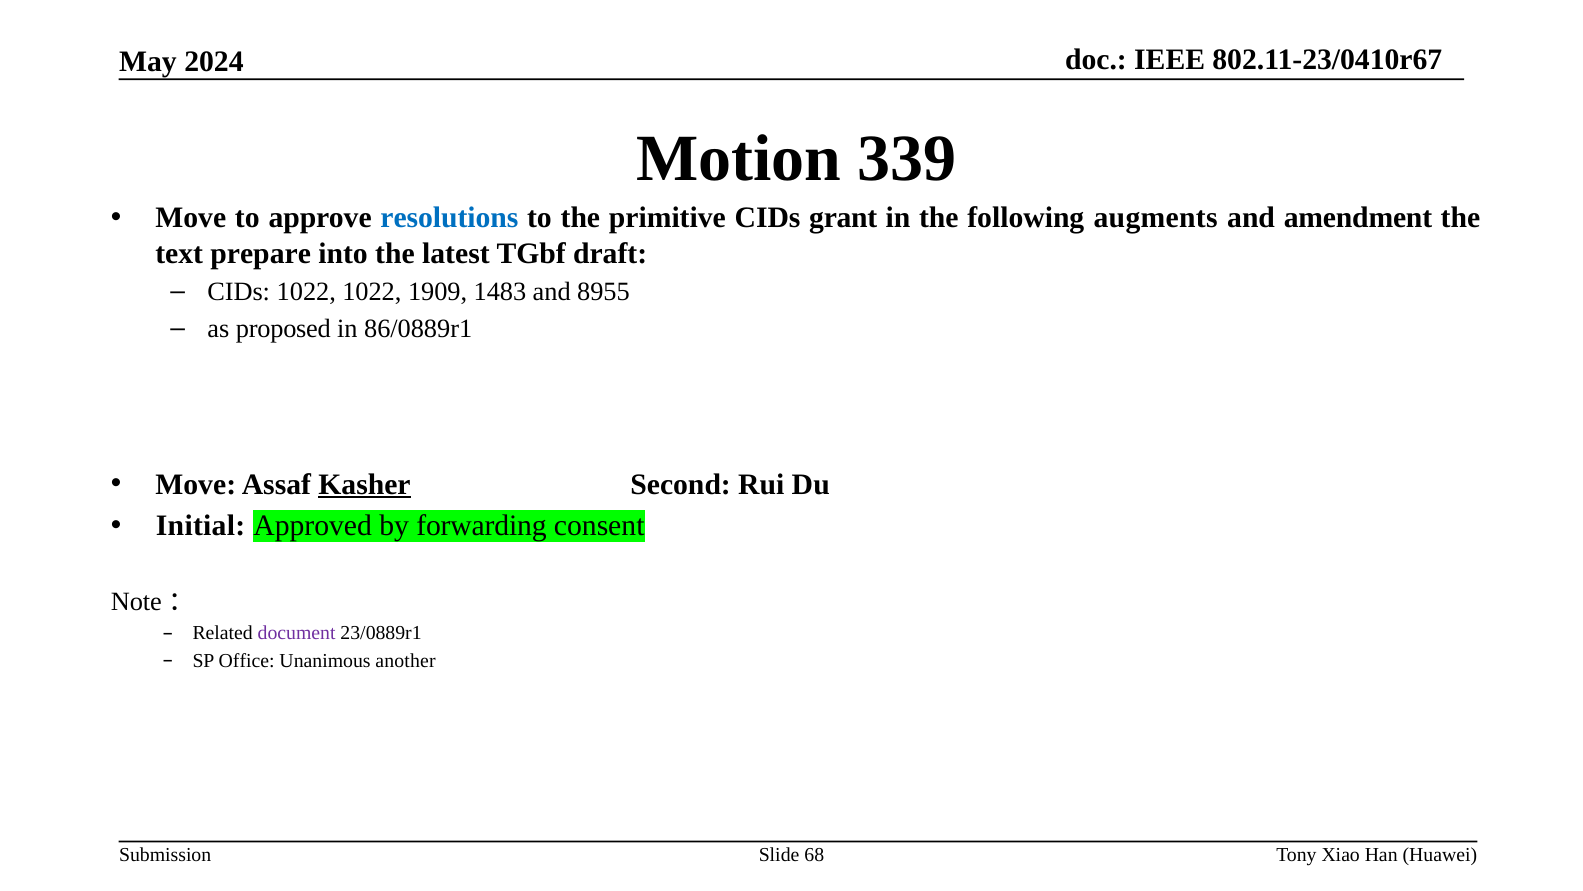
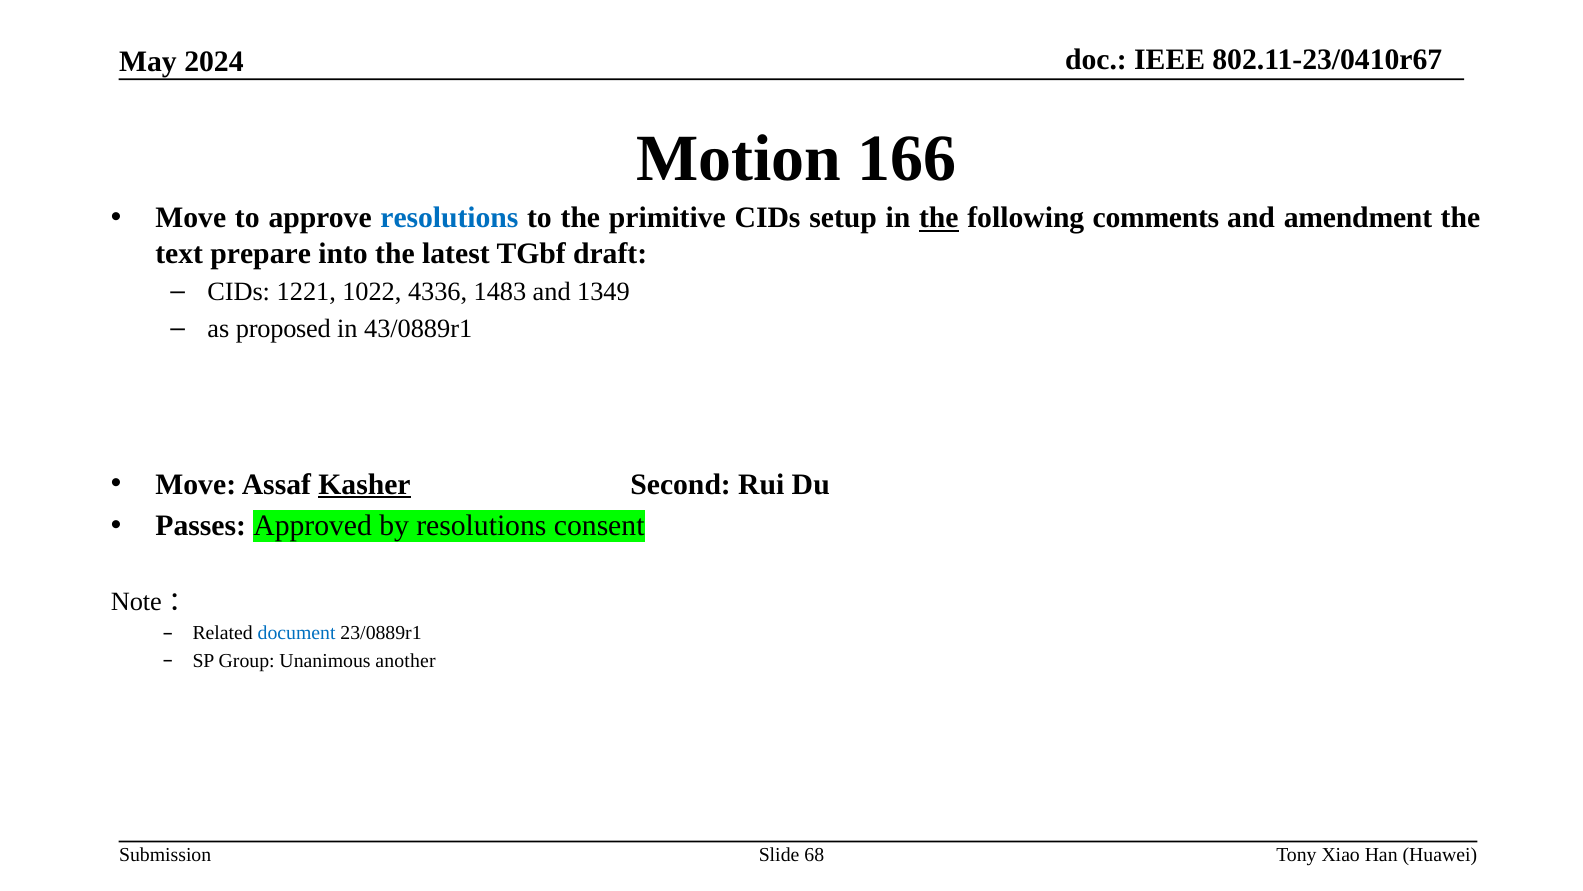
339: 339 -> 166
grant: grant -> setup
the at (939, 218) underline: none -> present
augments: augments -> comments
CIDs 1022: 1022 -> 1221
1909: 1909 -> 4336
8955: 8955 -> 1349
86/0889r1: 86/0889r1 -> 43/0889r1
Initial: Initial -> Passes
by forwarding: forwarding -> resolutions
document colour: purple -> blue
Office: Office -> Group
